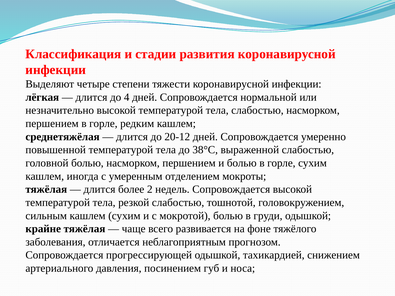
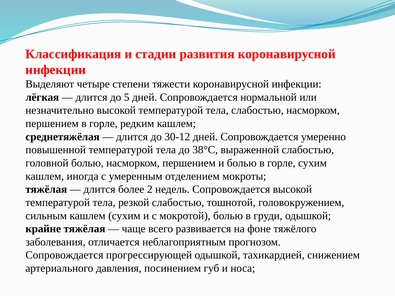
4: 4 -> 5
20-12: 20-12 -> 30-12
